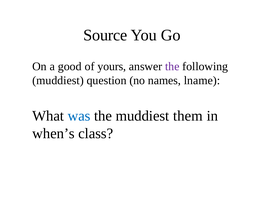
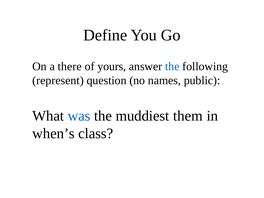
Source: Source -> Define
good: good -> there
the at (172, 66) colour: purple -> blue
muddiest at (58, 80): muddiest -> represent
lname: lname -> public
